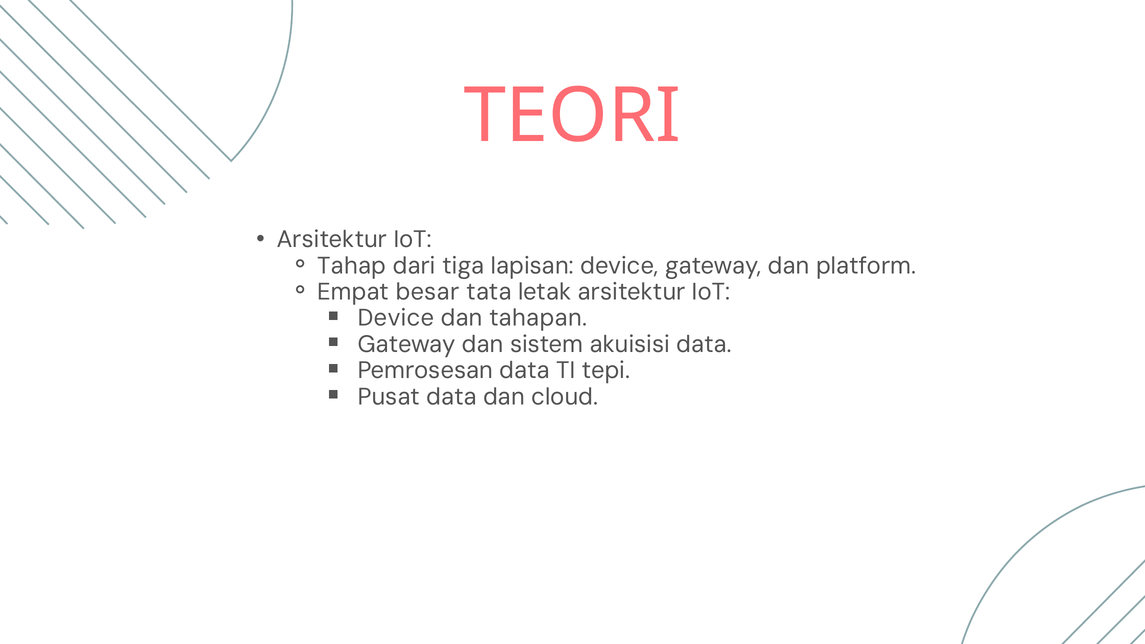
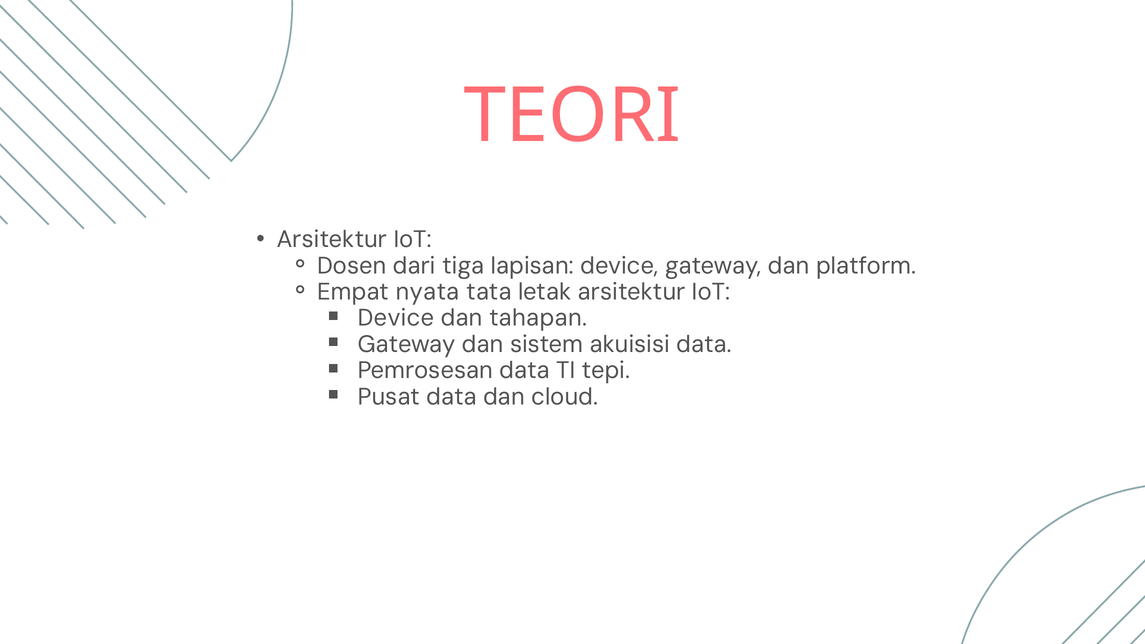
Tahap: Tahap -> Dosen
besar: besar -> nyata
